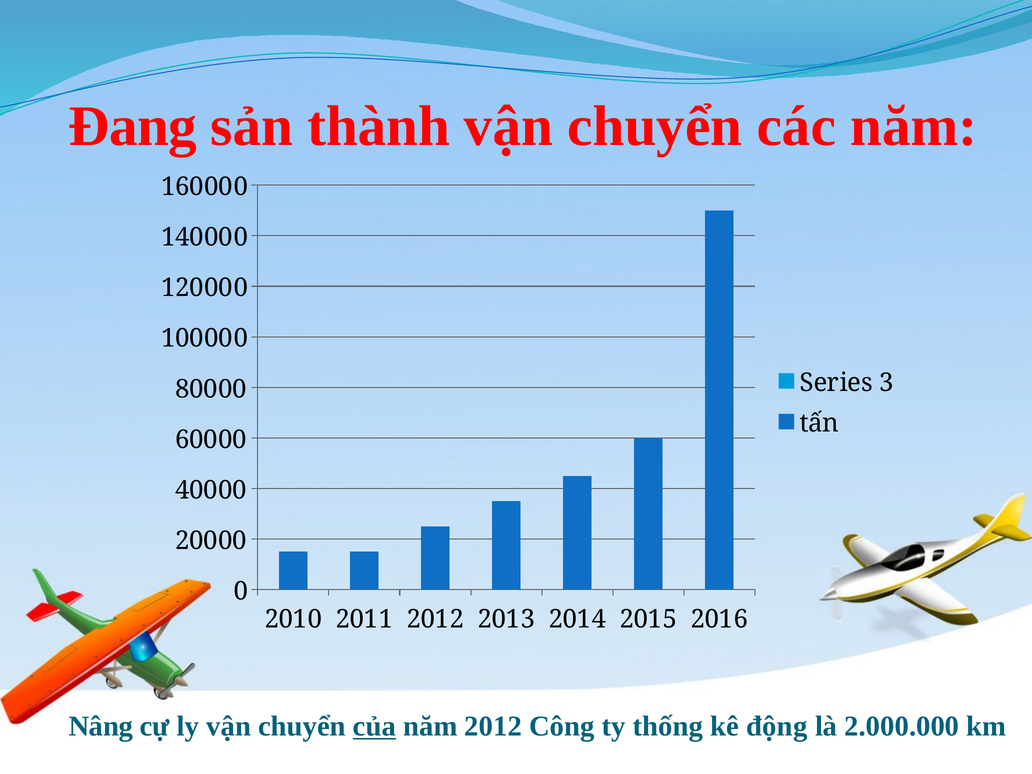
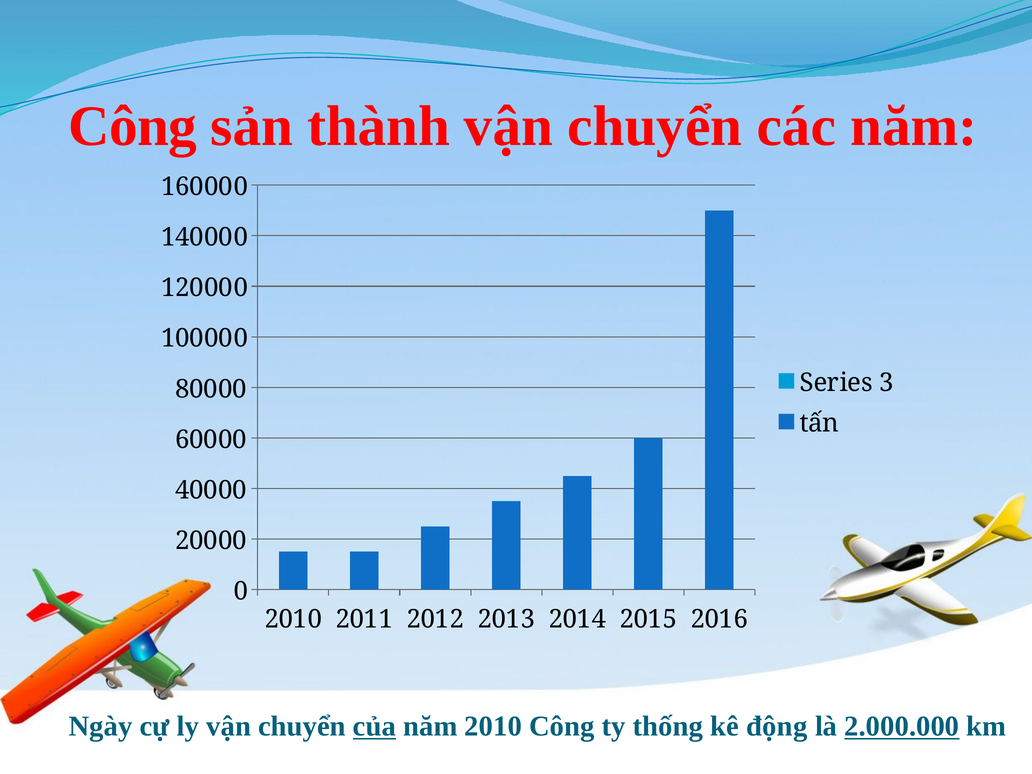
Đang at (133, 126): Đang -> Công
Nâng: Nâng -> Ngày
2012 at (493, 726): 2012 -> 2010
2.000.000 underline: none -> present
